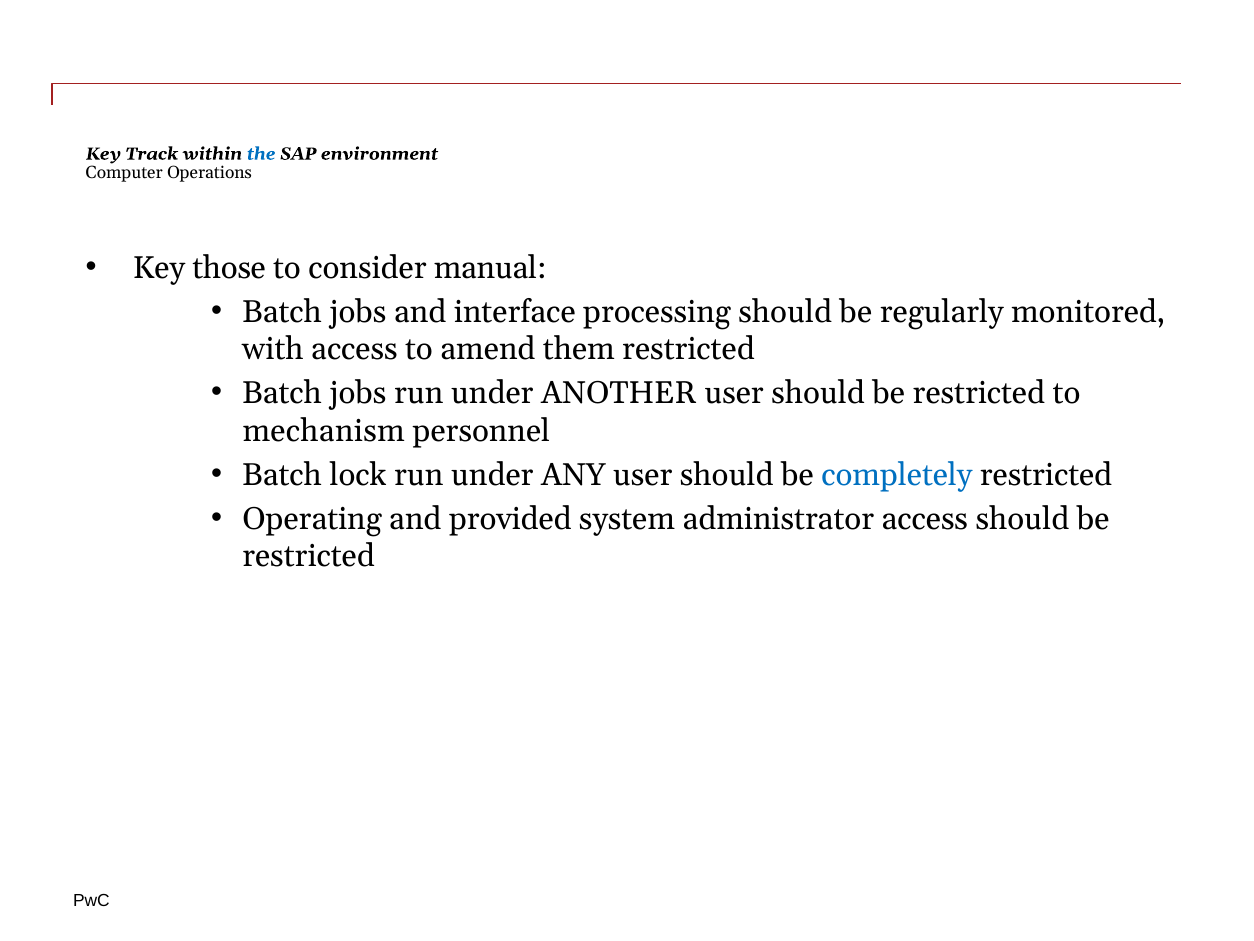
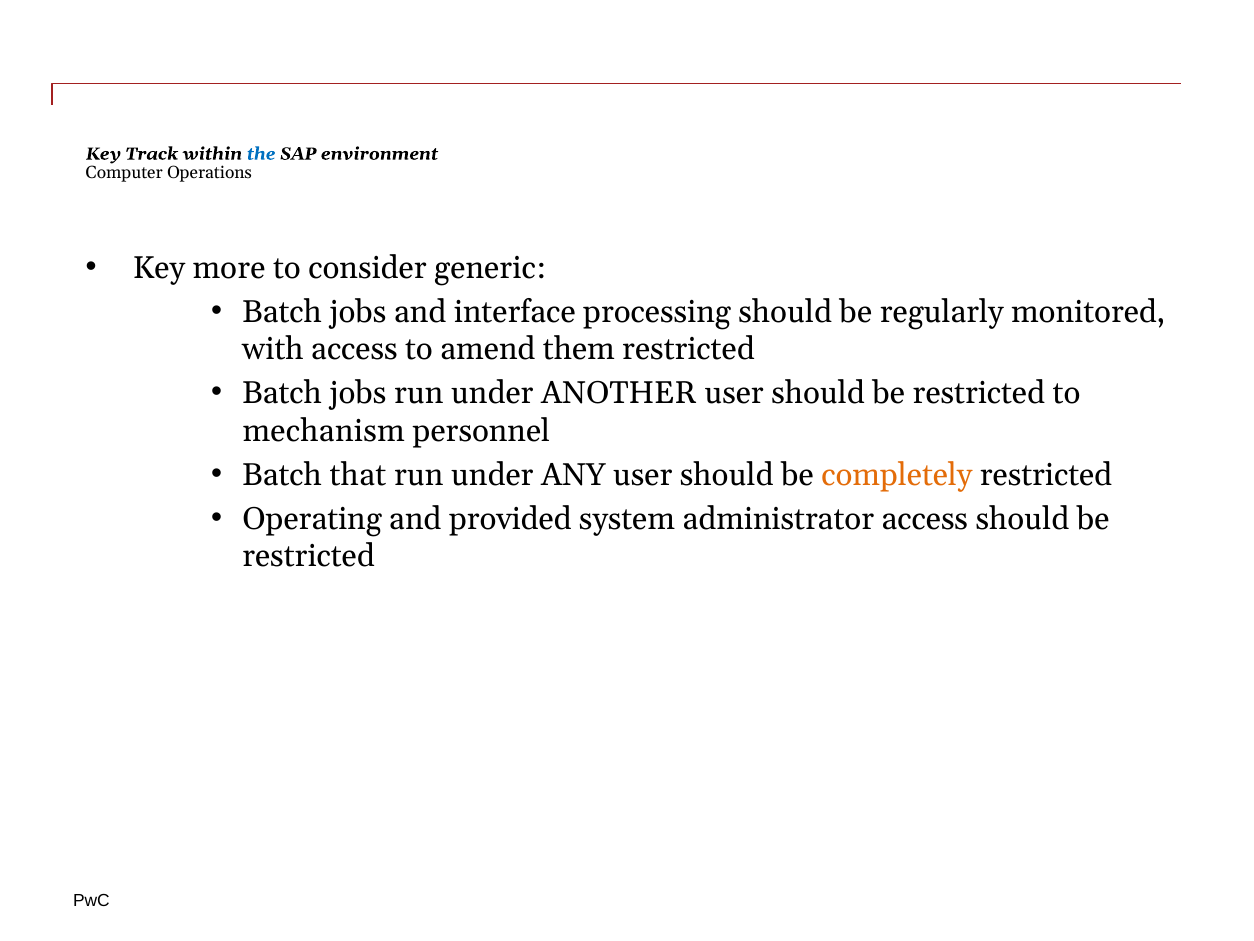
those: those -> more
manual: manual -> generic
lock: lock -> that
completely colour: blue -> orange
